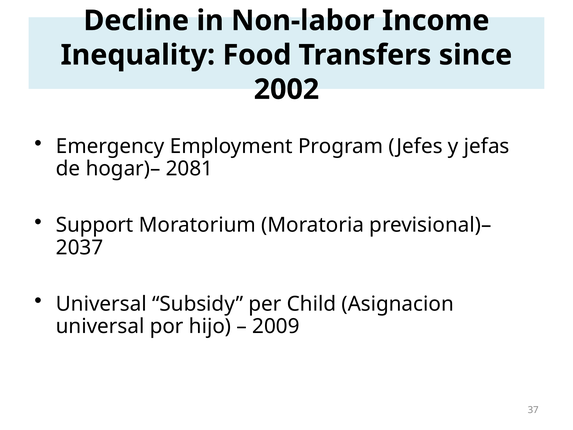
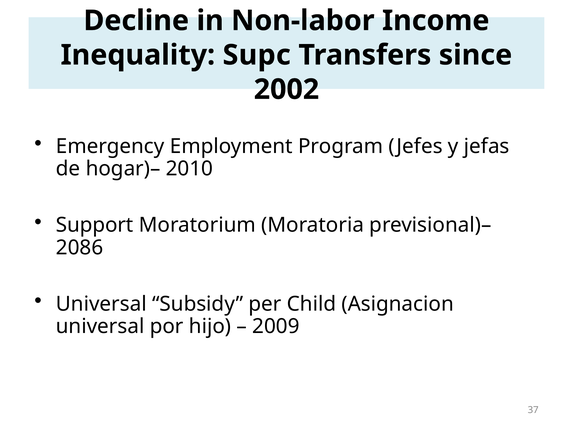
Food: Food -> Supc
2081: 2081 -> 2010
2037: 2037 -> 2086
